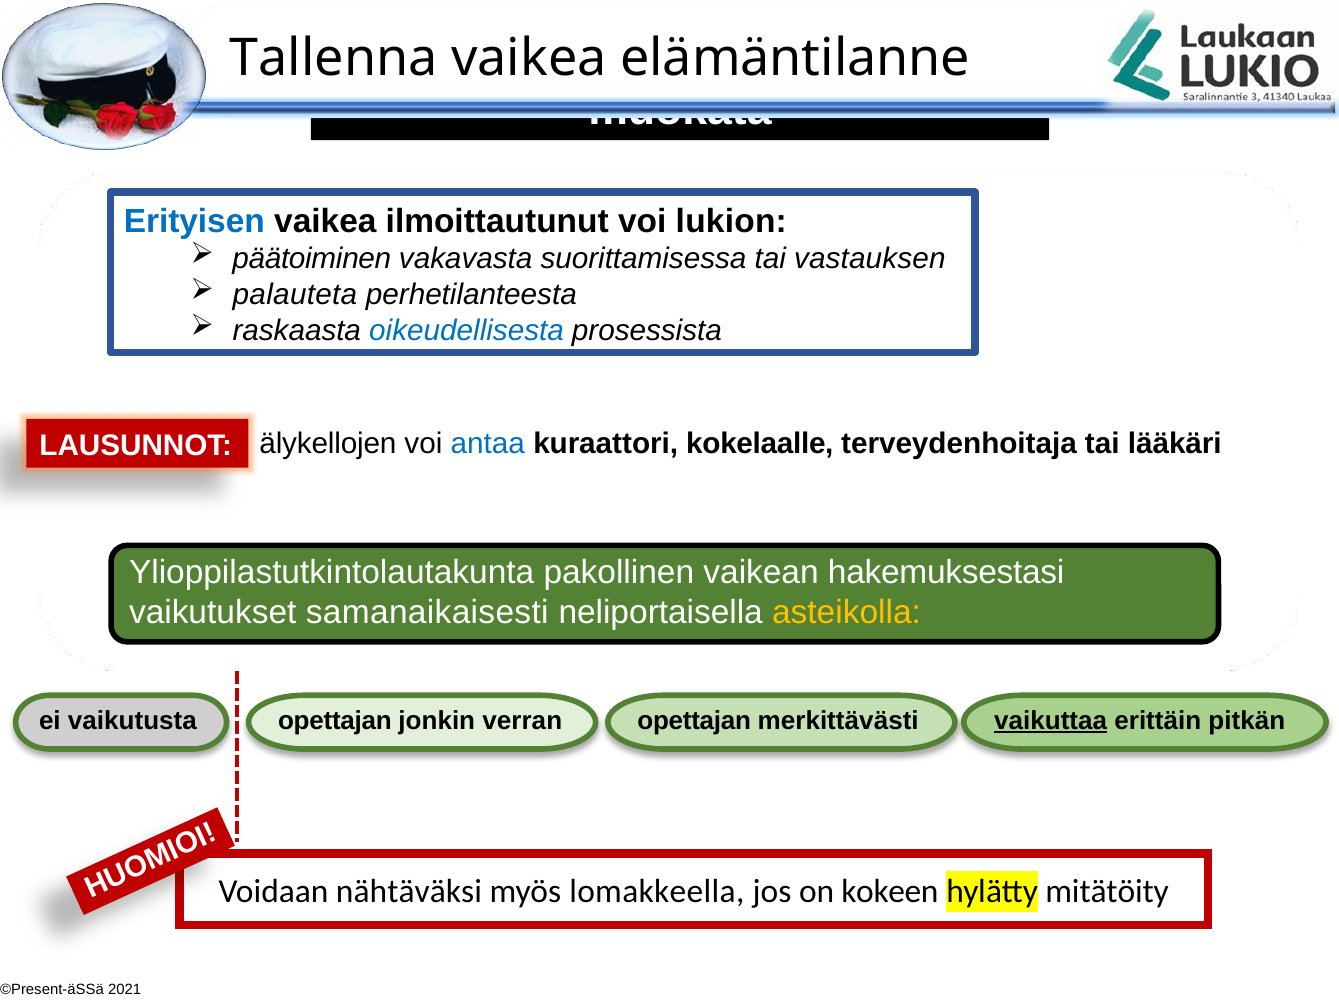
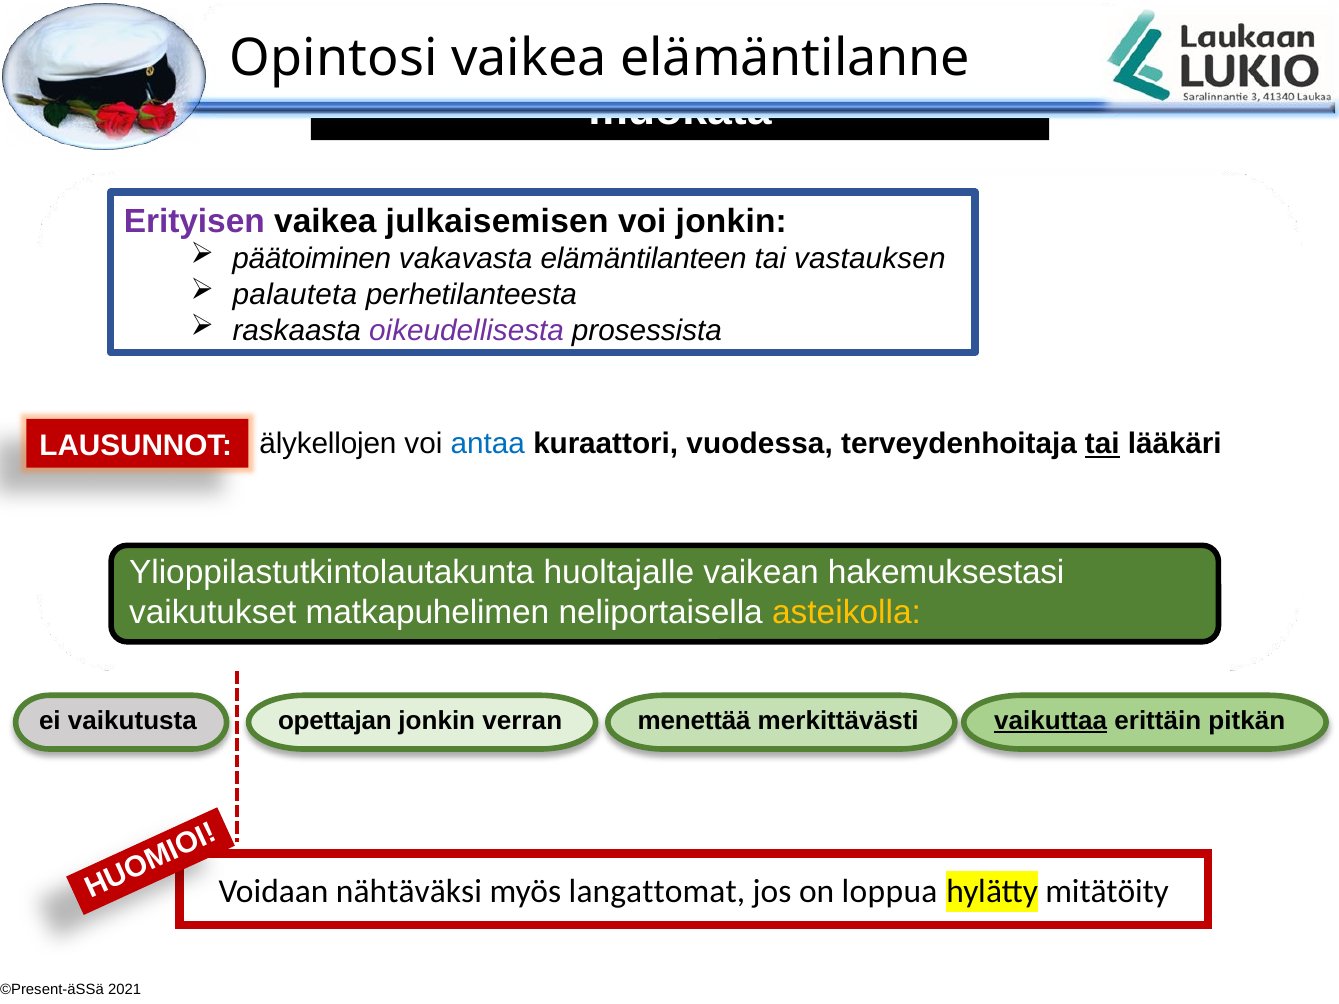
Tallenna: Tallenna -> Opintosi
Erityisen colour: blue -> purple
ilmoittautunut: ilmoittautunut -> julkaisemisen
voi lukion: lukion -> jonkin
suorittamisessa: suorittamisessa -> elämäntilanteen
oikeudellisesta colour: blue -> purple
kokelaalle: kokelaalle -> vuodessa
tai at (1102, 444) underline: none -> present
pakollinen: pakollinen -> huoltajalle
samanaikaisesti: samanaikaisesti -> matkapuhelimen
verran opettajan: opettajan -> menettää
lomakkeella: lomakkeella -> langattomat
kokeen: kokeen -> loppua
